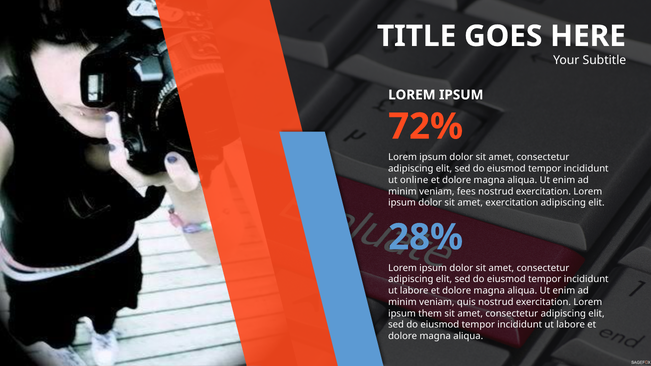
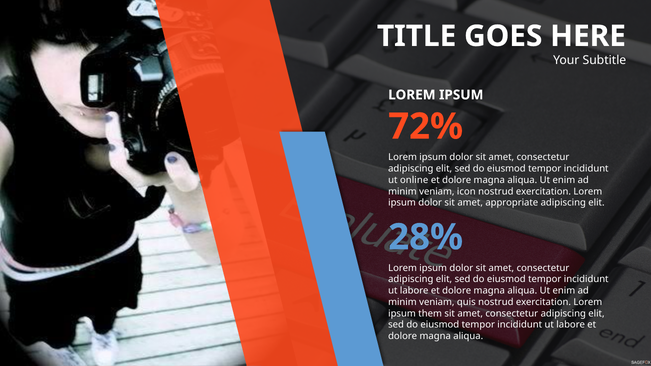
fees: fees -> icon
amet exercitation: exercitation -> appropriate
